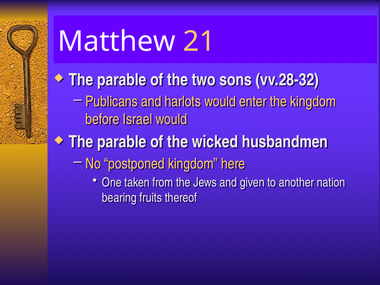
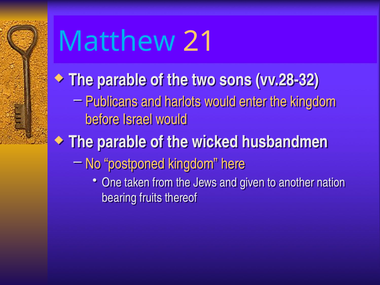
Matthew colour: white -> light blue
